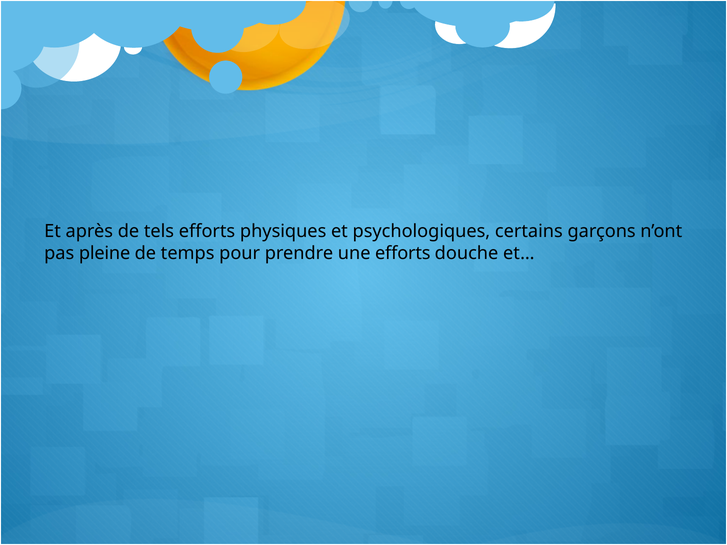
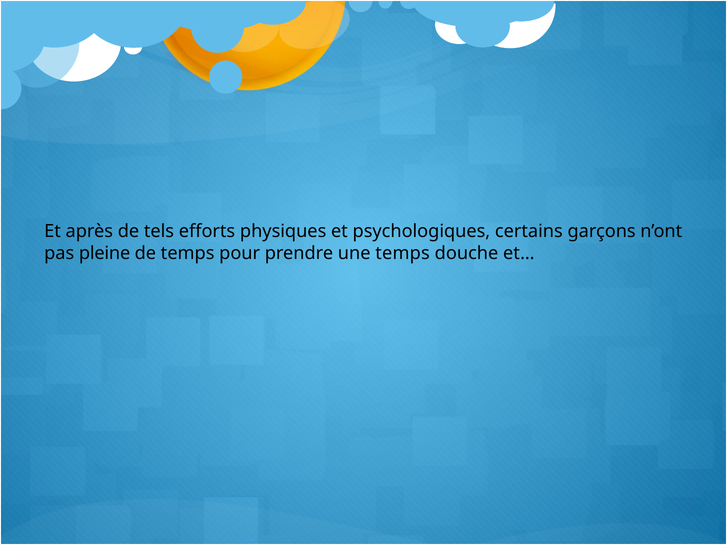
une efforts: efforts -> temps
